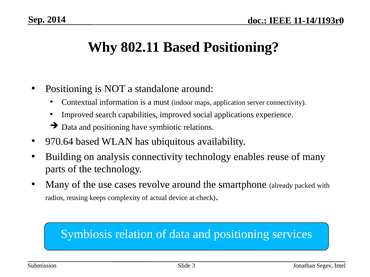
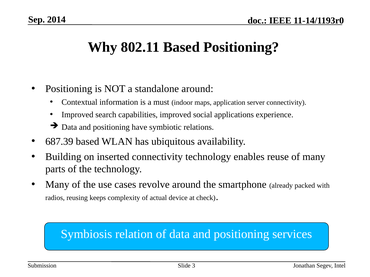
970.64: 970.64 -> 687.39
analysis: analysis -> inserted
